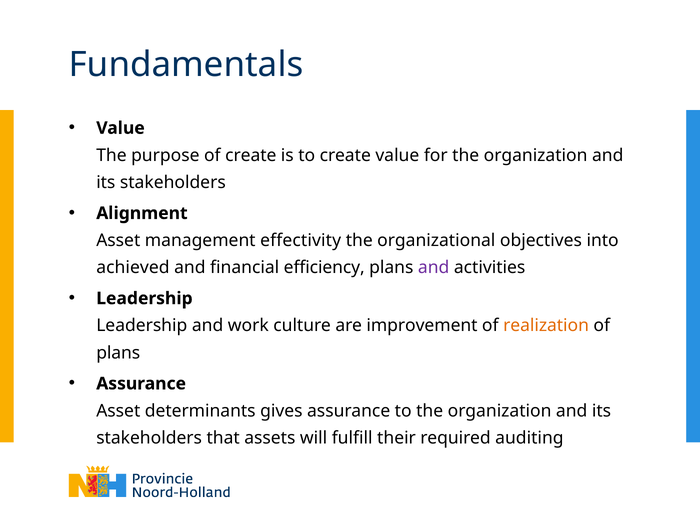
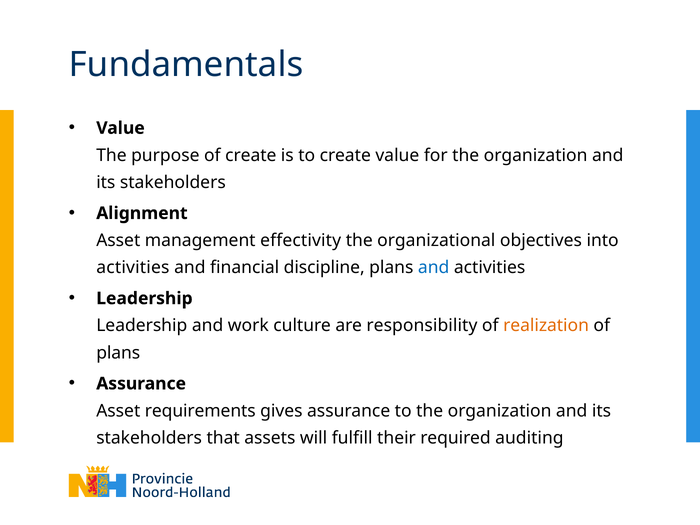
achieved at (133, 268): achieved -> activities
efficiency: efficiency -> discipline
and at (434, 268) colour: purple -> blue
improvement: improvement -> responsibility
determinants: determinants -> requirements
